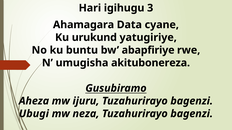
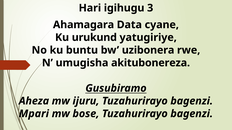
abapfiriye: abapfiriye -> uzibonera
Ubugi: Ubugi -> Mpari
neza: neza -> bose
